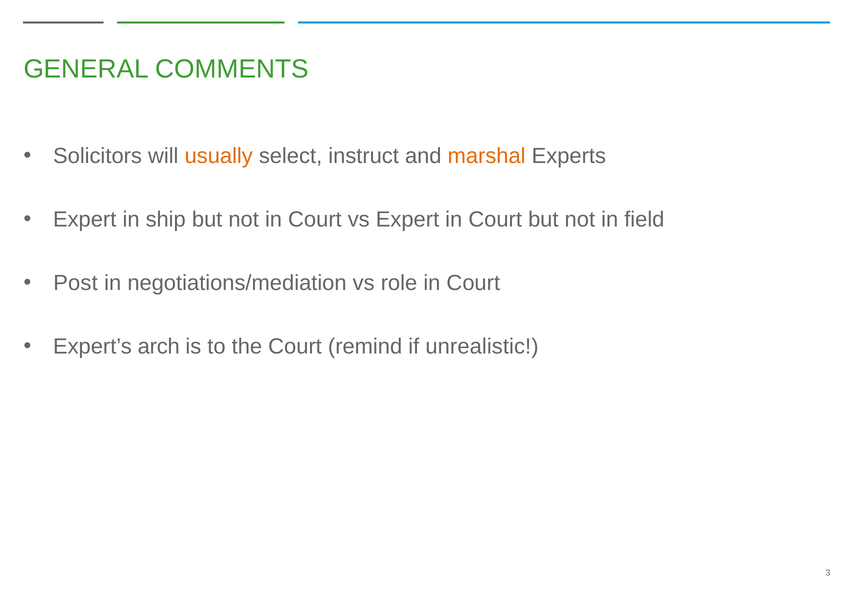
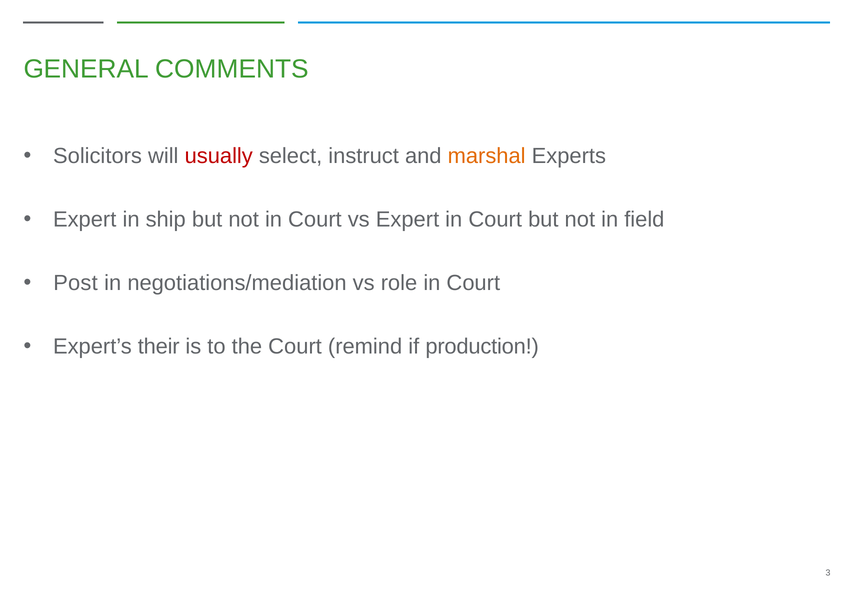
usually colour: orange -> red
arch: arch -> their
unrealistic: unrealistic -> production
